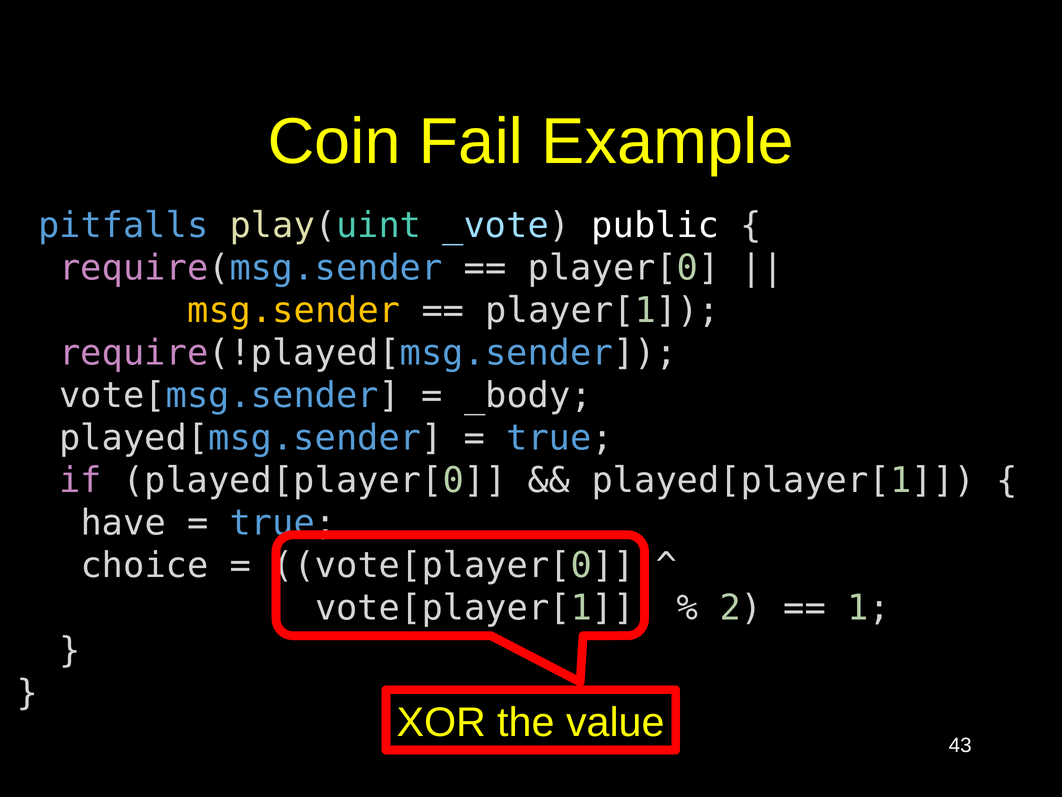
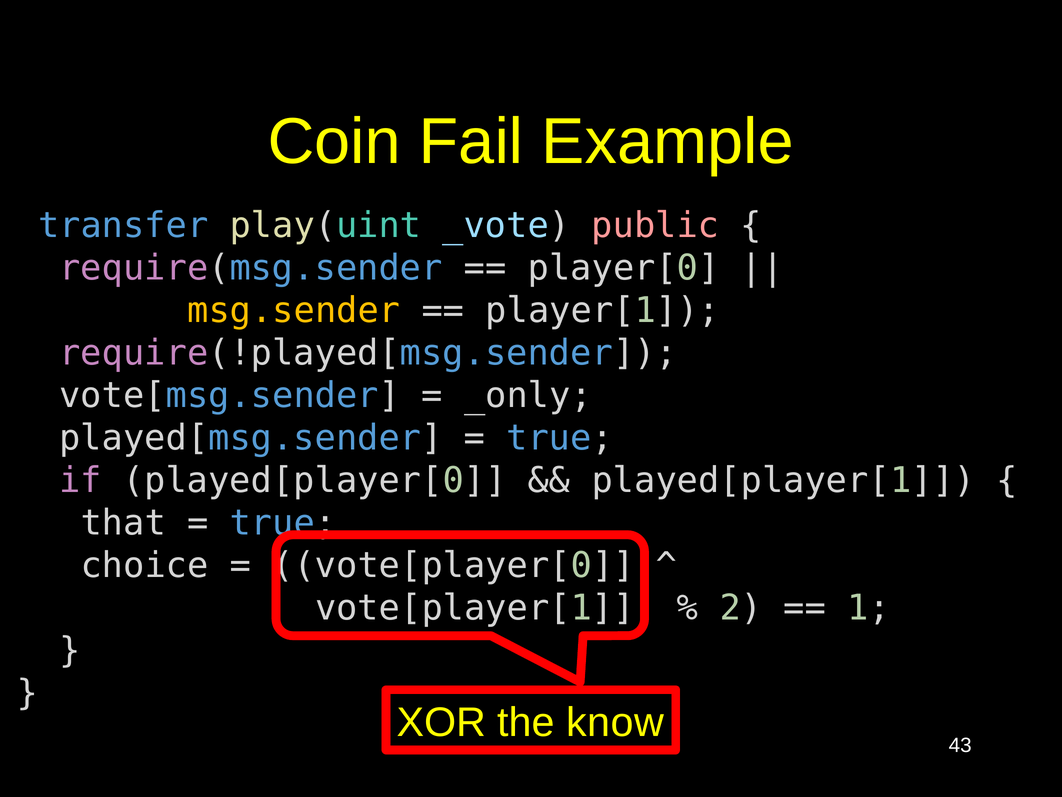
pitfalls: pitfalls -> transfer
public colour: white -> pink
_body: _body -> _only
have: have -> that
value: value -> know
